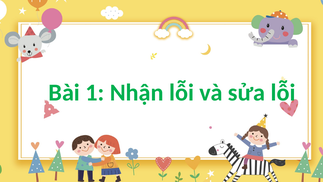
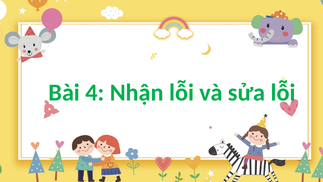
1: 1 -> 4
